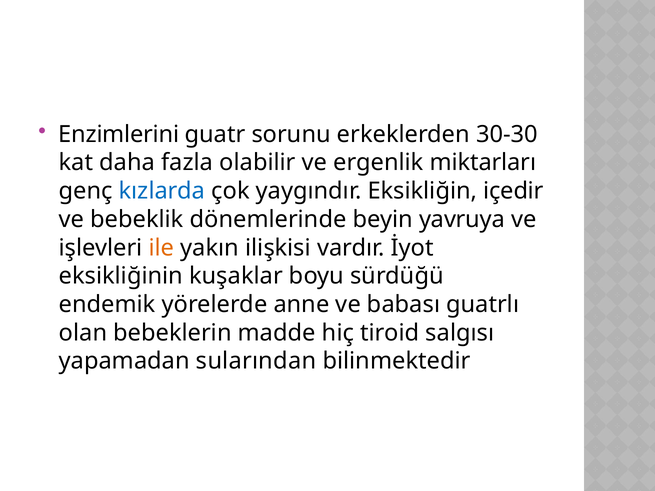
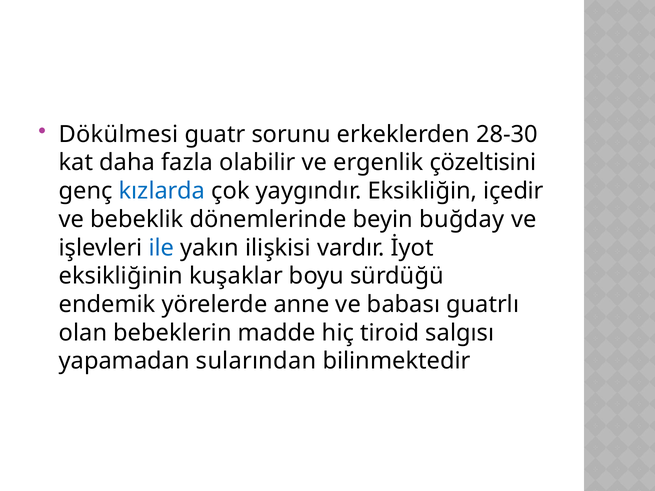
Enzimlerini: Enzimlerini -> Dökülmesi
30-30: 30-30 -> 28-30
miktarları: miktarları -> çözeltisini
yavruya: yavruya -> buğday
ile colour: orange -> blue
